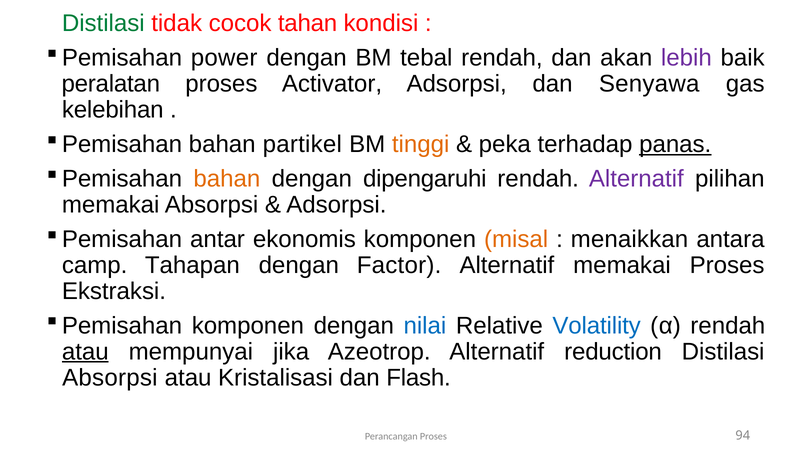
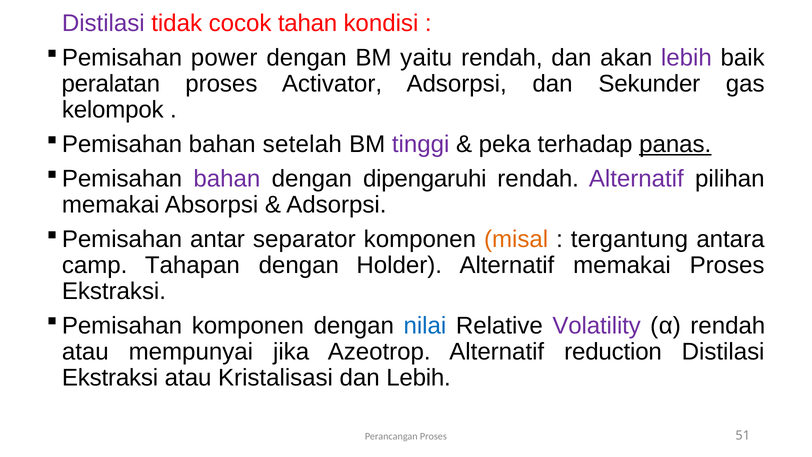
Distilasi at (103, 23) colour: green -> purple
tebal: tebal -> yaitu
Senyawa: Senyawa -> Sekunder
kelebihan: kelebihan -> kelompok
partikel: partikel -> setelah
tinggi colour: orange -> purple
bahan at (227, 179) colour: orange -> purple
ekonomis: ekonomis -> separator
menaikkan: menaikkan -> tergantung
Factor: Factor -> Holder
Volatility colour: blue -> purple
atau at (85, 351) underline: present -> none
Absorpsi at (110, 377): Absorpsi -> Ekstraksi
dan Flash: Flash -> Lebih
94: 94 -> 51
